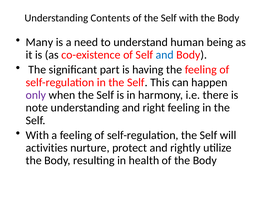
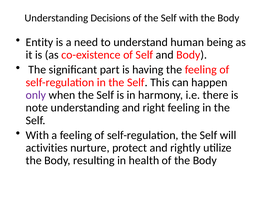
Contents: Contents -> Decisions
Many: Many -> Entity
and at (165, 55) colour: blue -> black
